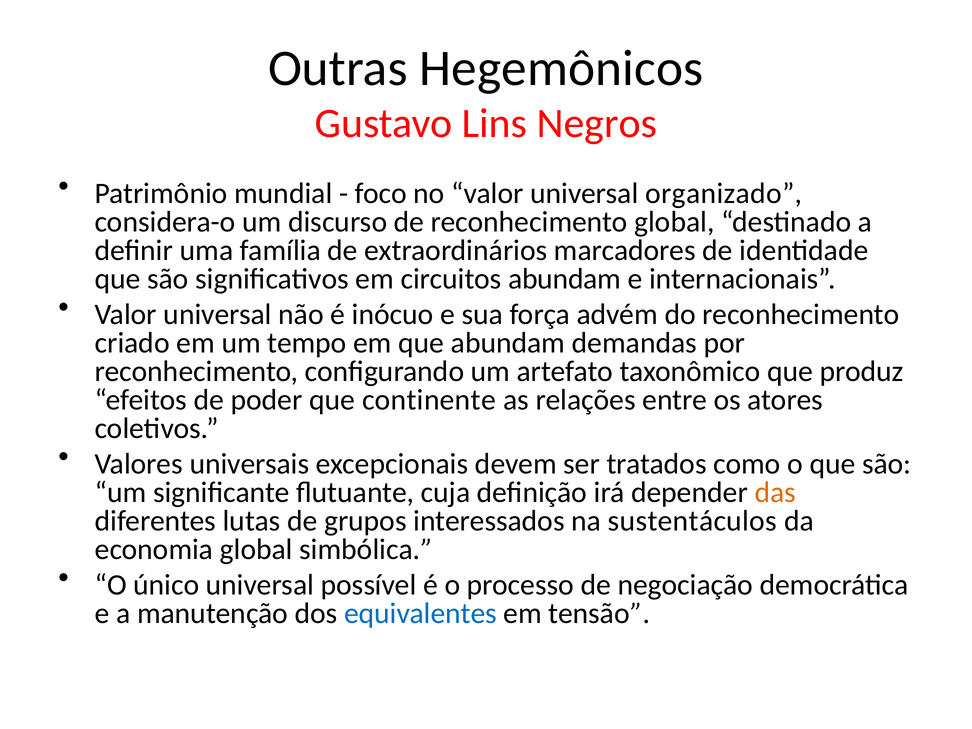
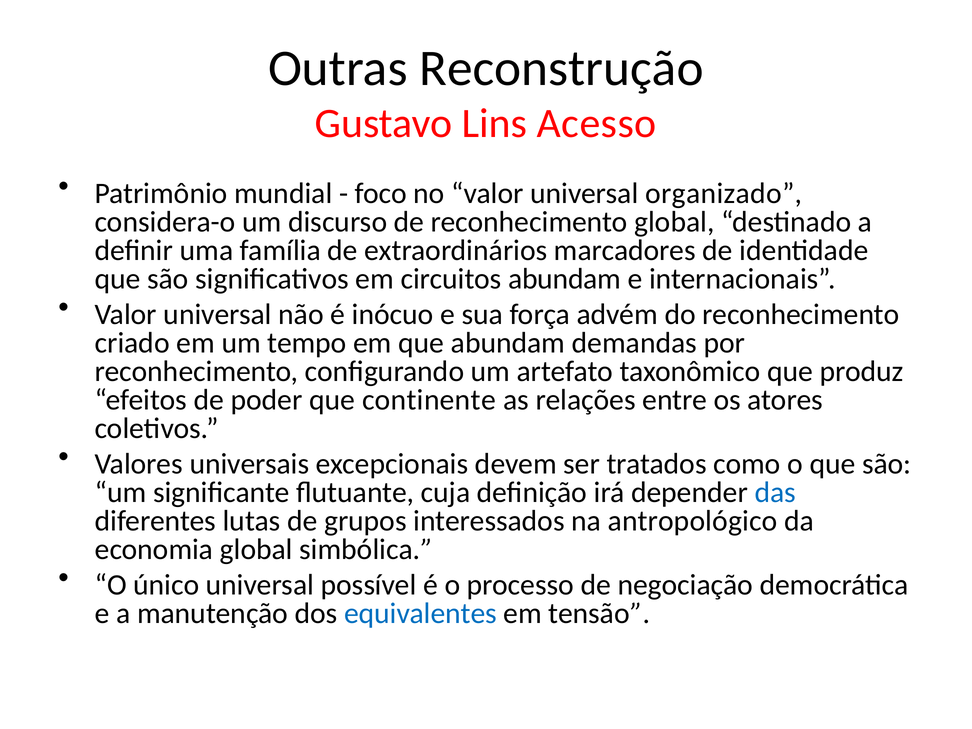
Hegemônicos: Hegemônicos -> Reconstrução
Negros: Negros -> Acesso
das colour: orange -> blue
sustentáculos: sustentáculos -> antropológico
